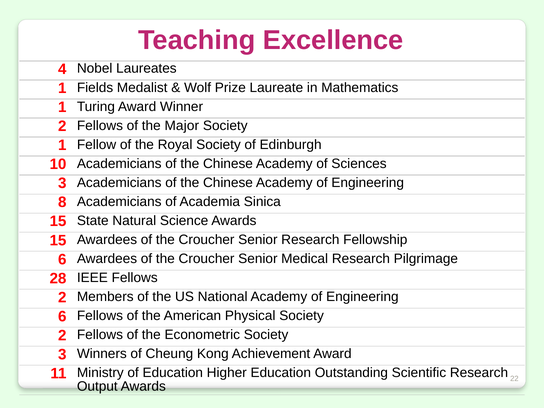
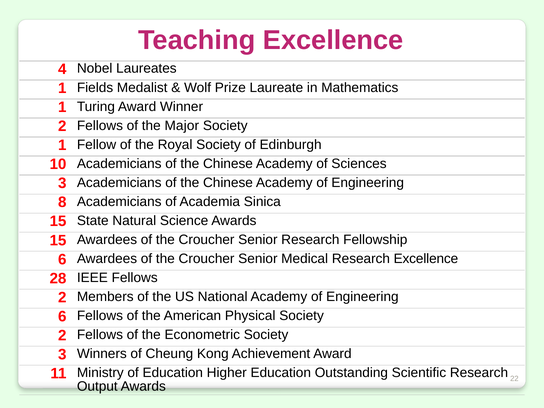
Research Pilgrimage: Pilgrimage -> Excellence
